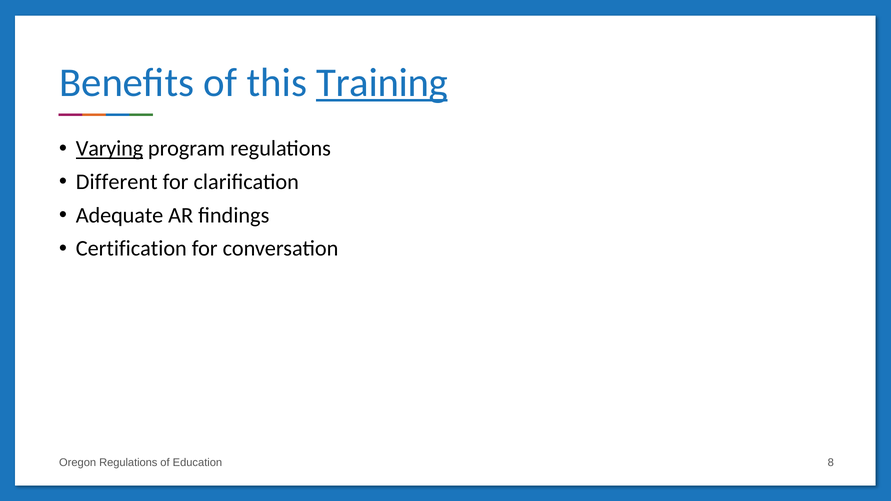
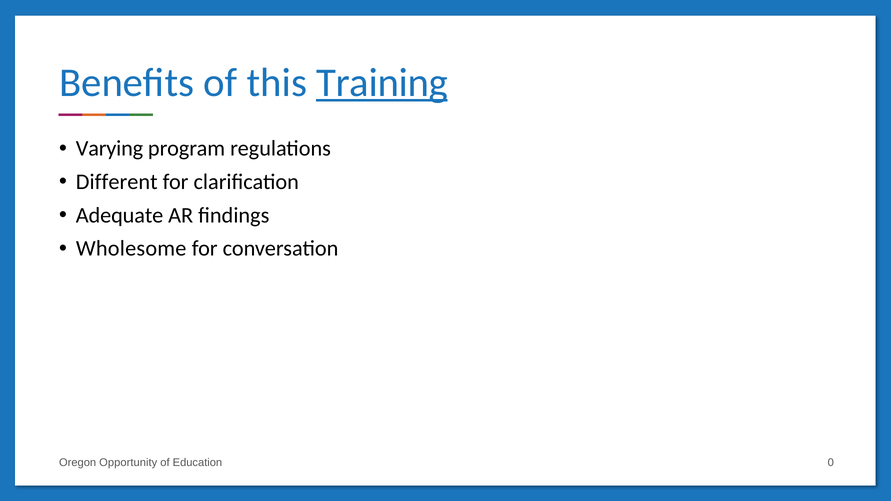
Varying underline: present -> none
Certification: Certification -> Wholesome
Oregon Regulations: Regulations -> Opportunity
8: 8 -> 0
